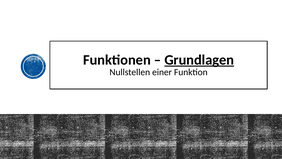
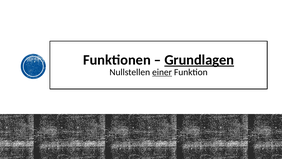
einer underline: none -> present
